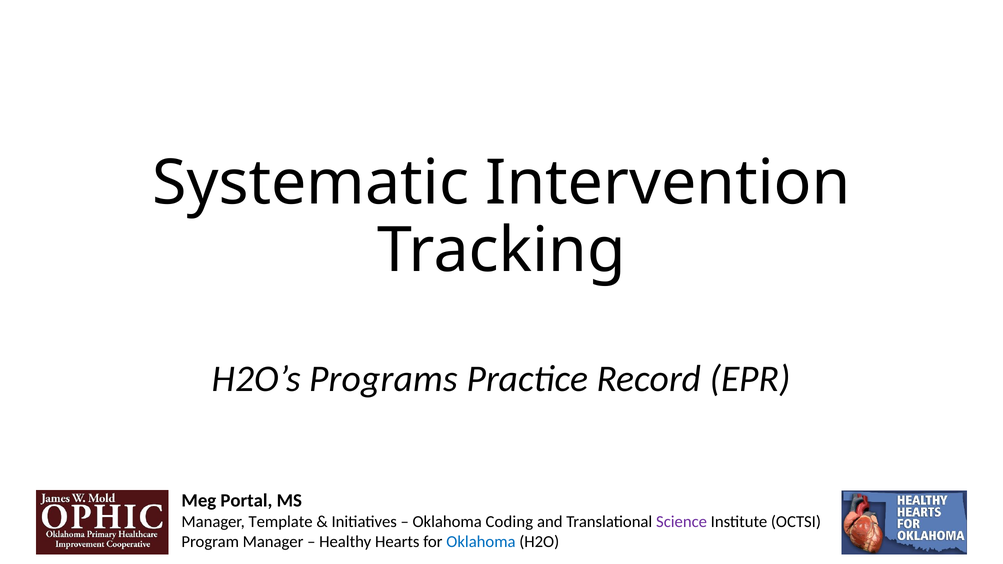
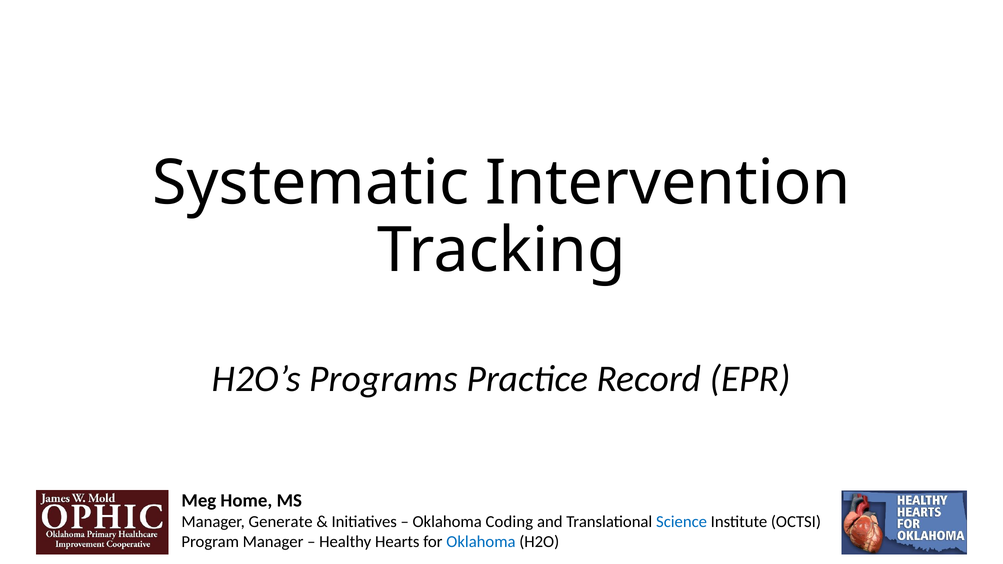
Portal: Portal -> Home
Template: Template -> Generate
Science colour: purple -> blue
